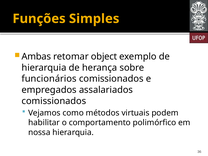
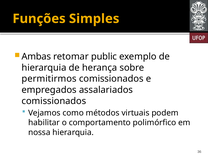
object: object -> public
funcionários: funcionários -> permitirmos
